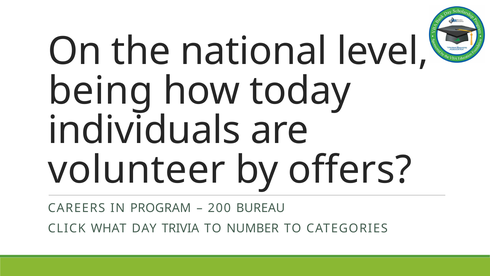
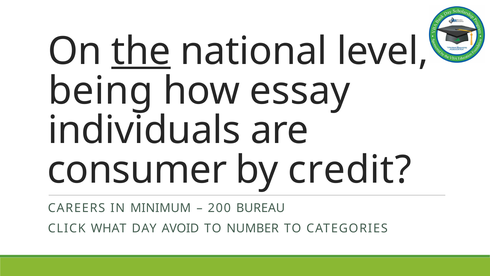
the underline: none -> present
today: today -> essay
volunteer: volunteer -> consumer
offers: offers -> credit
PROGRAM: PROGRAM -> MINIMUM
TRIVIA: TRIVIA -> AVOID
